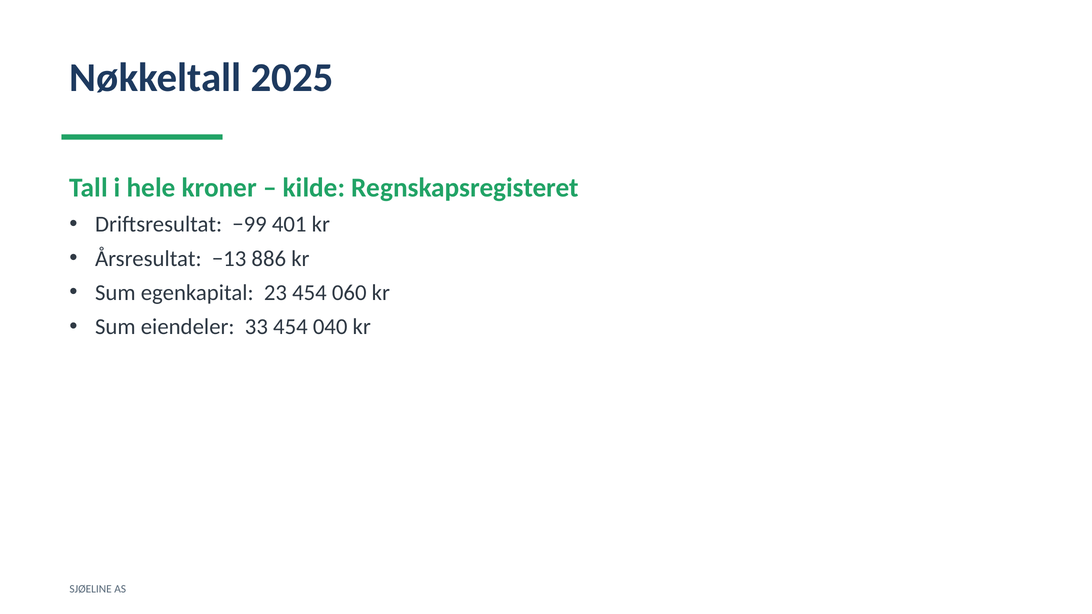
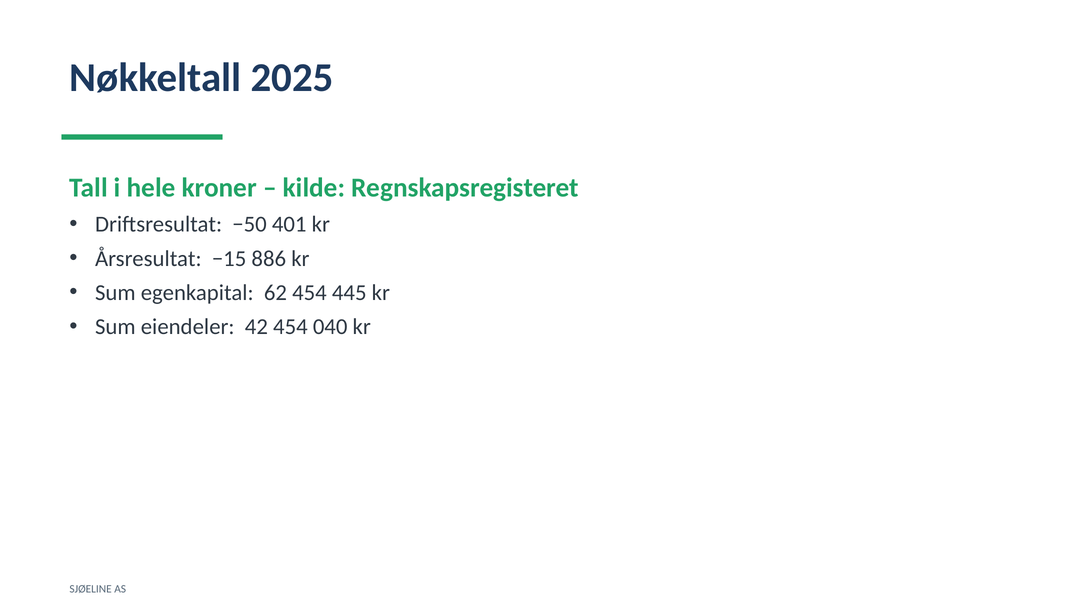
−99: −99 -> −50
−13: −13 -> −15
23: 23 -> 62
060: 060 -> 445
33: 33 -> 42
